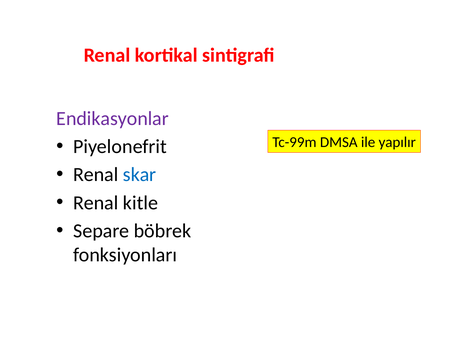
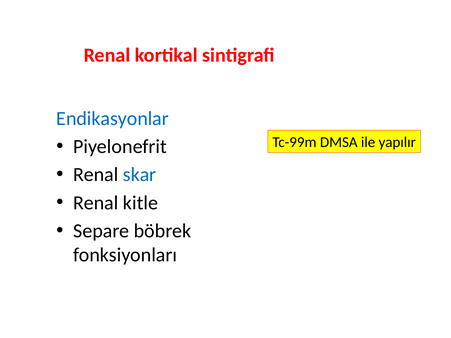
Endikasyonlar colour: purple -> blue
